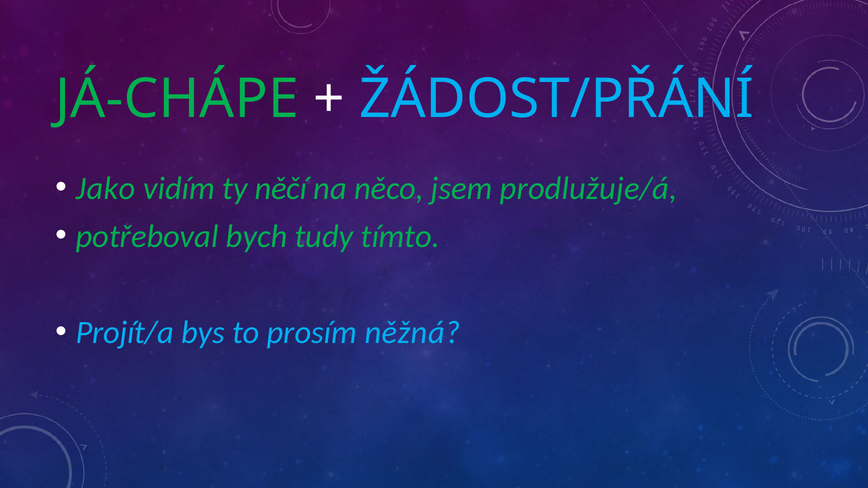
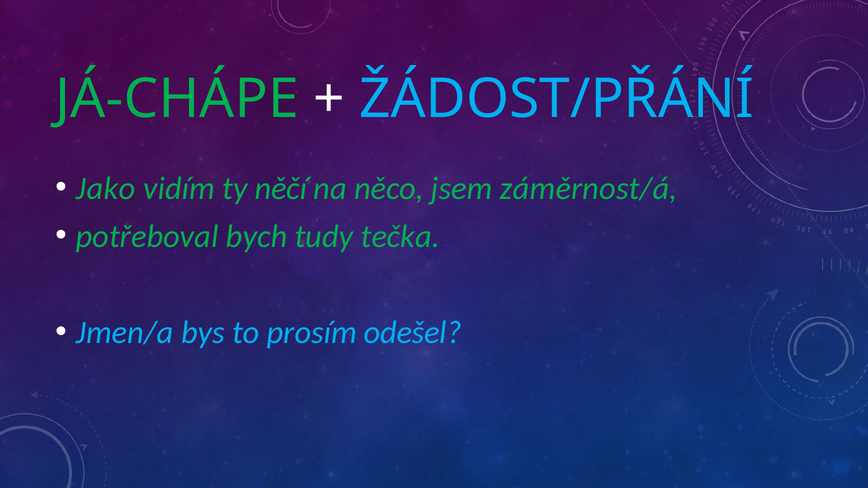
prodlužuje/á: prodlužuje/á -> záměrnost/á
tímto: tímto -> tečka
Projít/a: Projít/a -> Jmen/a
něžná: něžná -> odešel
